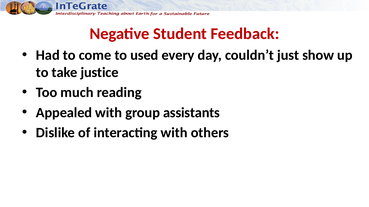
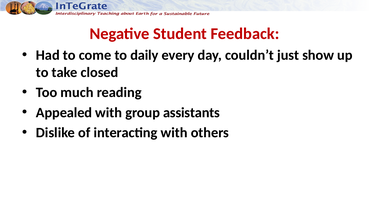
used: used -> daily
justice: justice -> closed
